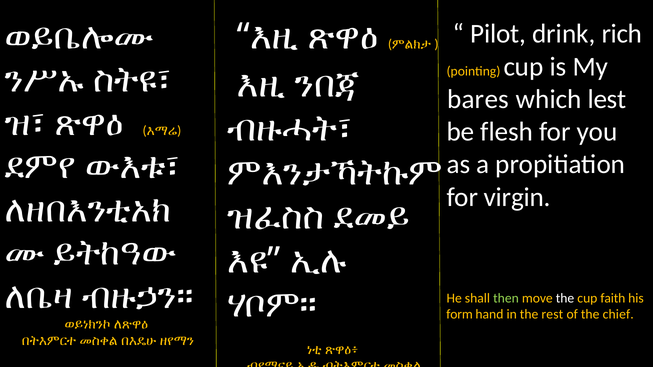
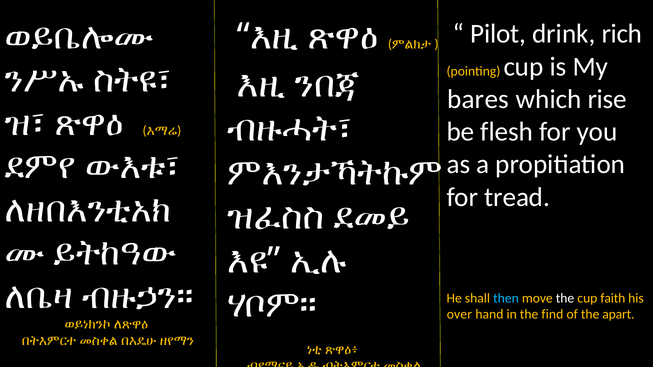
lest: lest -> rise
virgin: virgin -> tread
then colour: light green -> light blue
form: form -> over
rest: rest -> find
chief: chief -> apart
